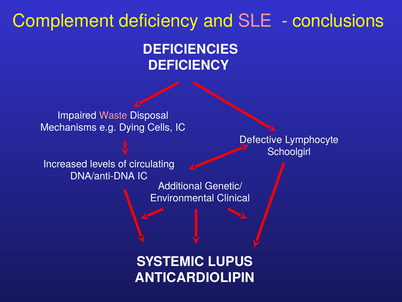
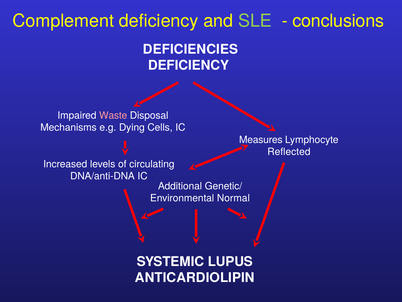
SLE colour: pink -> light green
Defective: Defective -> Measures
Schoolgirl: Schoolgirl -> Reflected
Clinical: Clinical -> Normal
